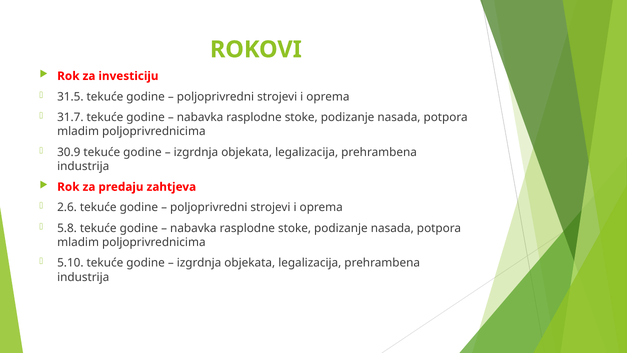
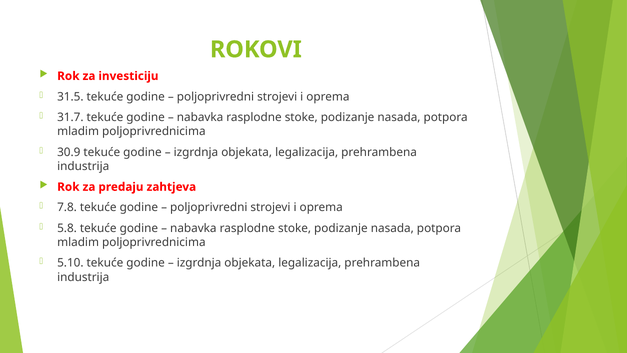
2.6: 2.6 -> 7.8
